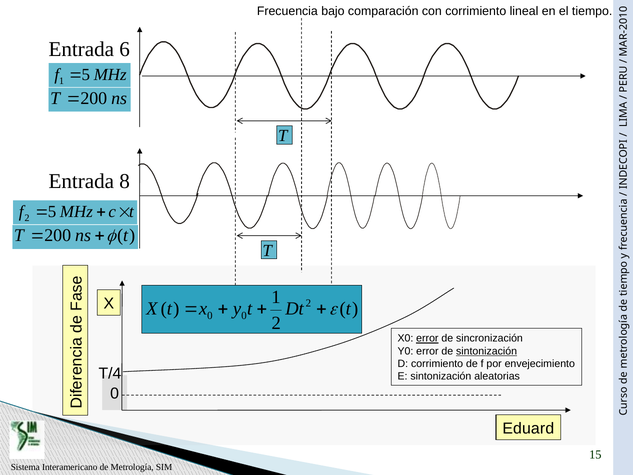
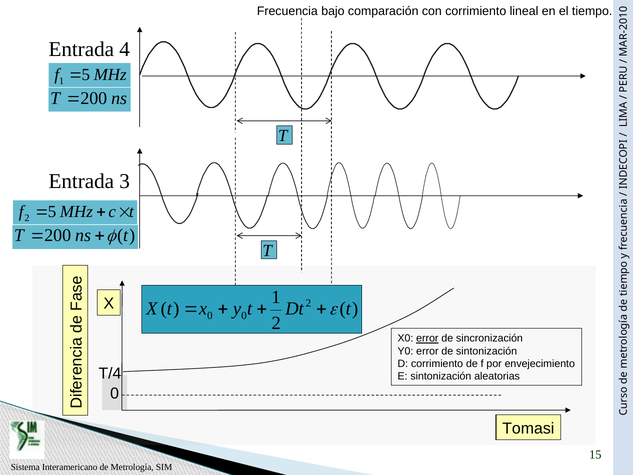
6: 6 -> 4
8: 8 -> 3
sintonización at (487, 351) underline: present -> none
Eduard: Eduard -> Tomasi
